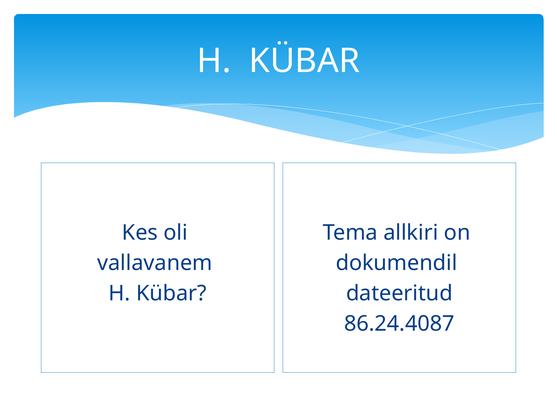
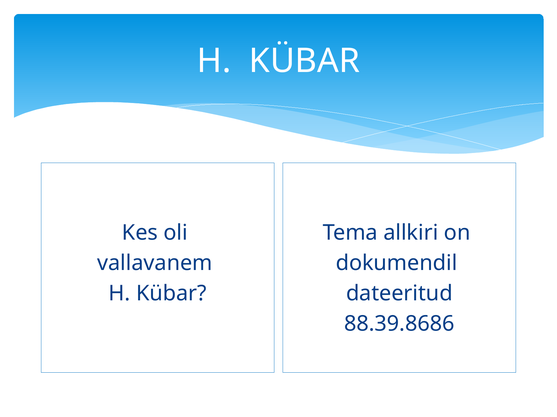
86.24.4087: 86.24.4087 -> 88.39.8686
